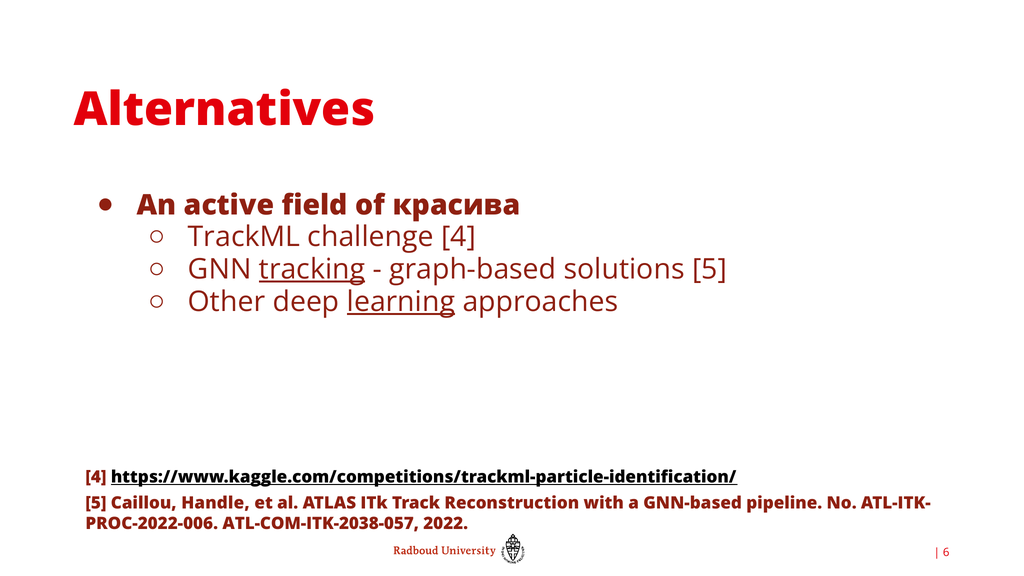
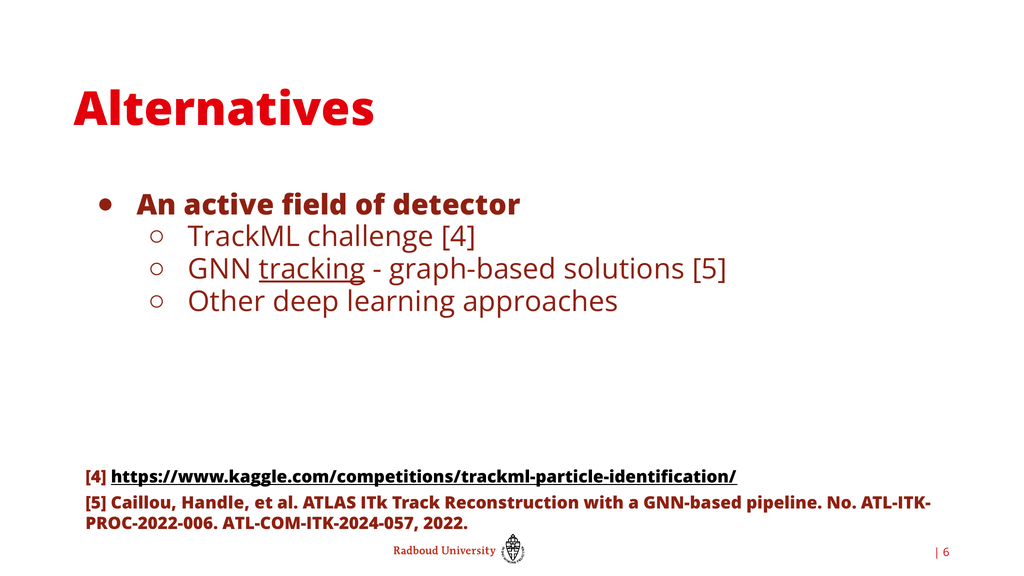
красива: красива -> detector
learning underline: present -> none
ATL-COM-ITK-2038-057: ATL-COM-ITK-2038-057 -> ATL-COM-ITK-2024-057
